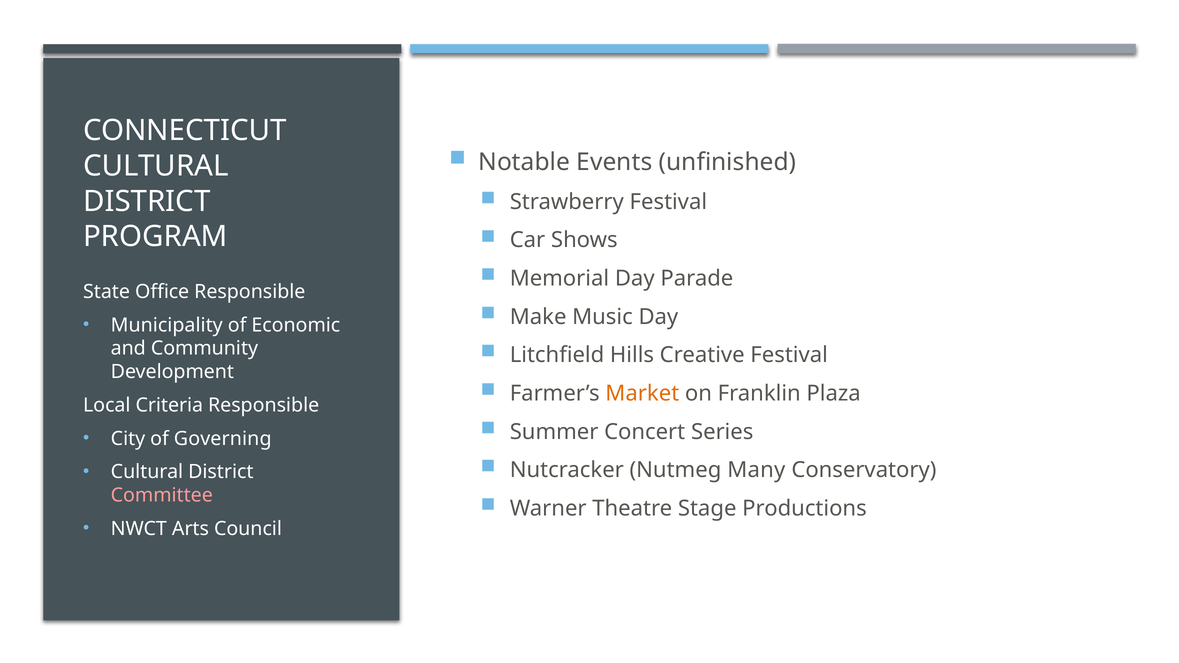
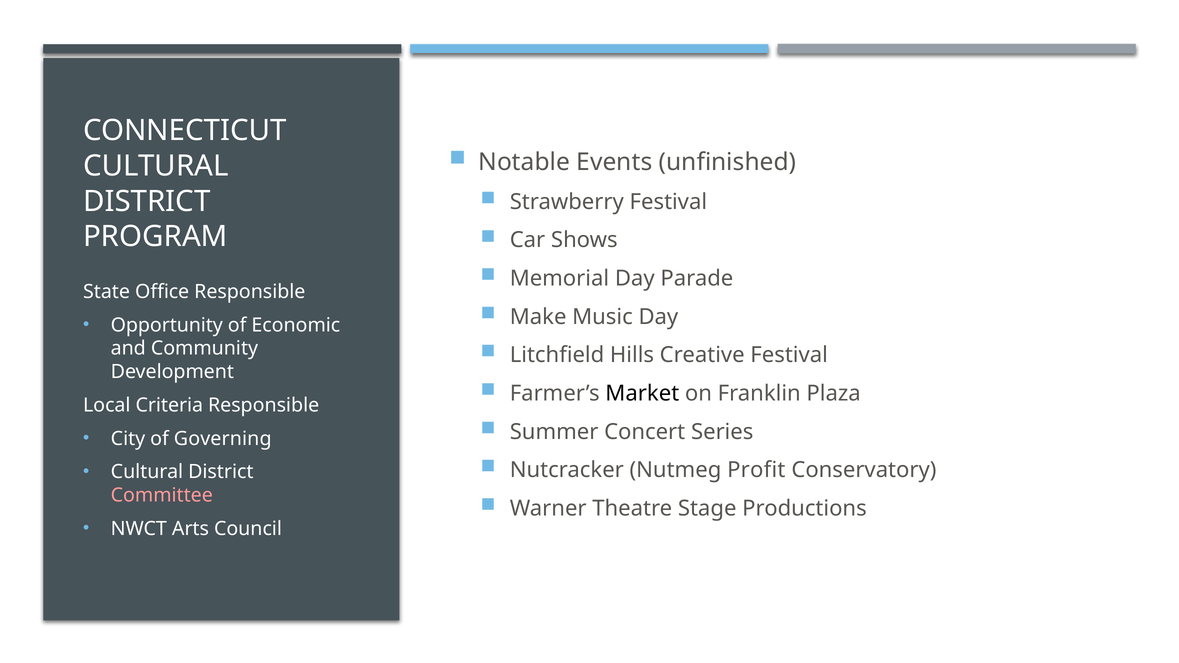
Municipality: Municipality -> Opportunity
Market colour: orange -> black
Many: Many -> Profit
